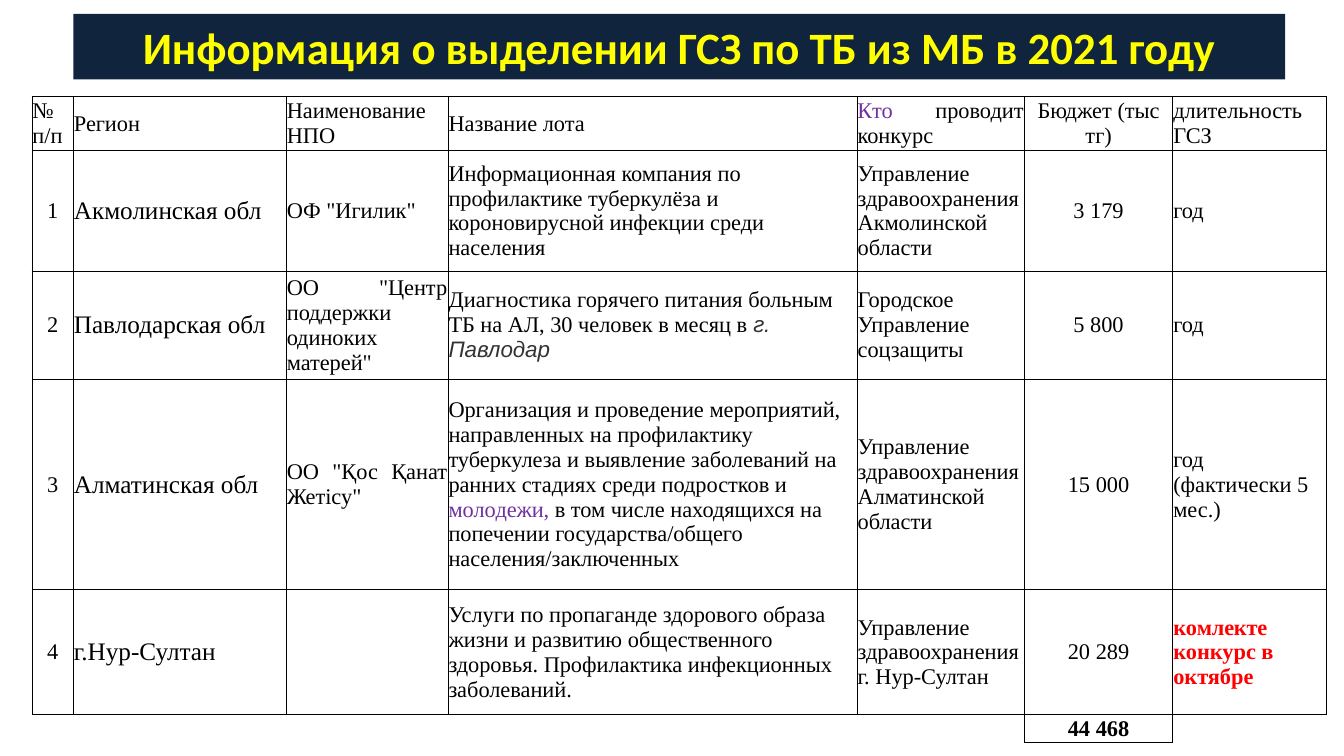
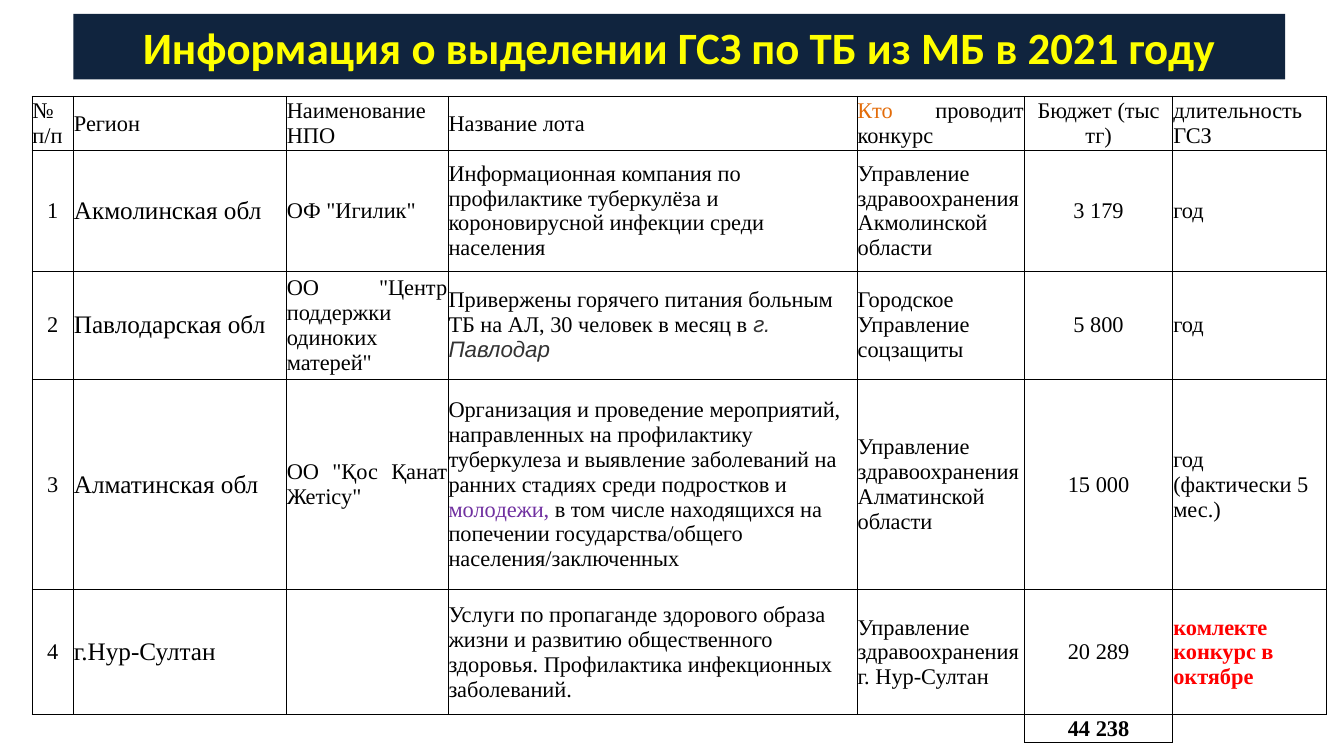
Кто colour: purple -> orange
Диагностика: Диагностика -> Привержены
468: 468 -> 238
